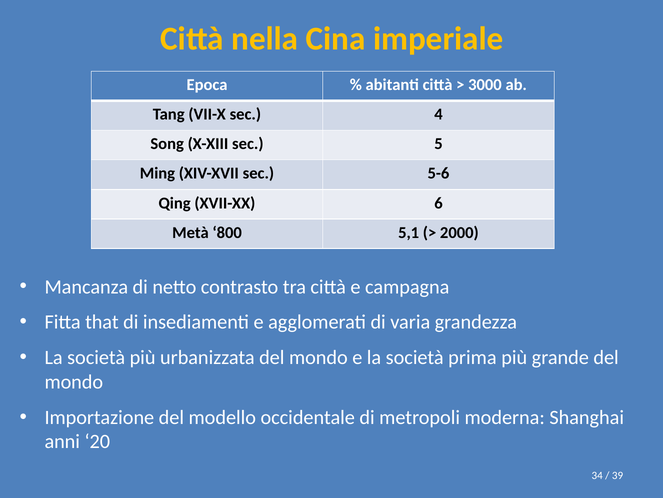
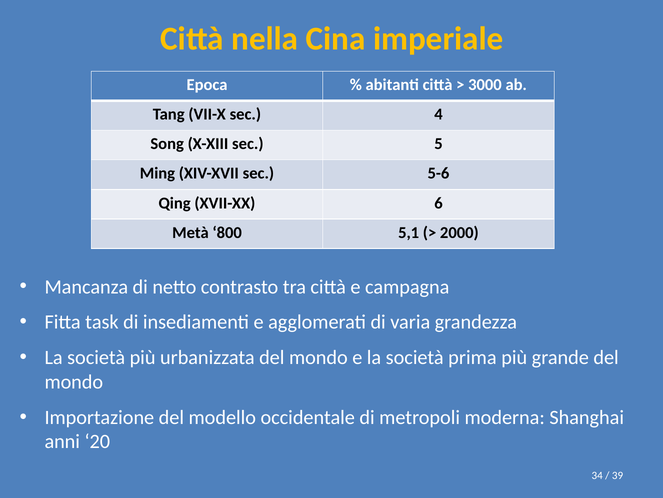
that: that -> task
